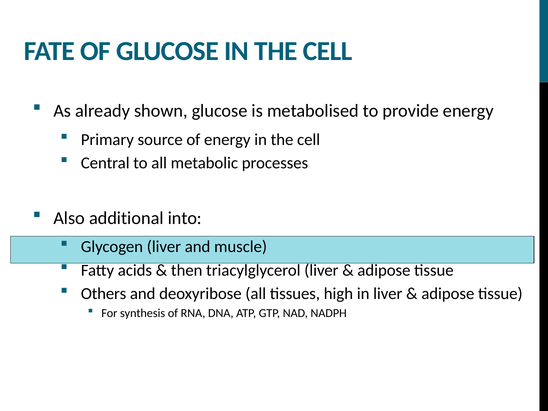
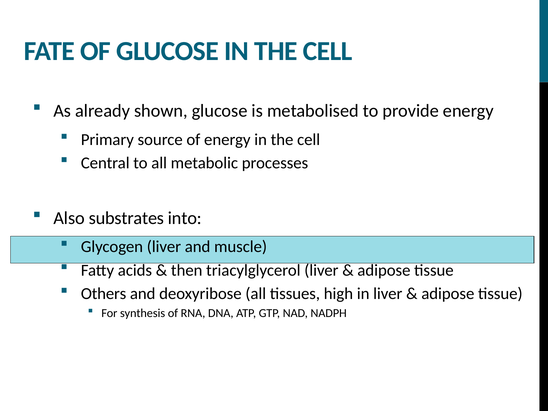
additional: additional -> substrates
